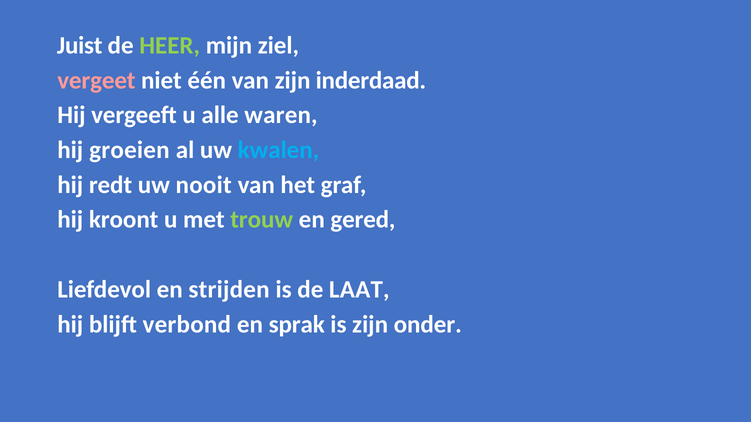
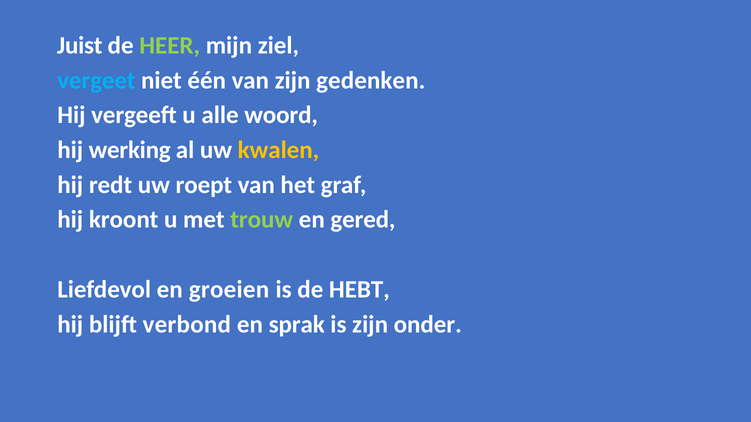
vergeet colour: pink -> light blue
inderdaad: inderdaad -> gedenken
waren: waren -> woord
groeien: groeien -> werking
kwalen colour: light blue -> yellow
nooit: nooit -> roept
strijden: strijden -> groeien
LAAT: LAAT -> HEBT
